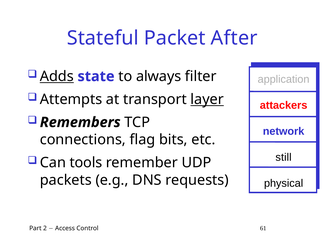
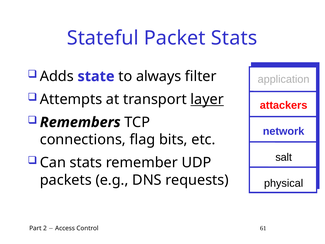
Packet After: After -> Stats
Adds underline: present -> none
still: still -> salt
Can tools: tools -> stats
